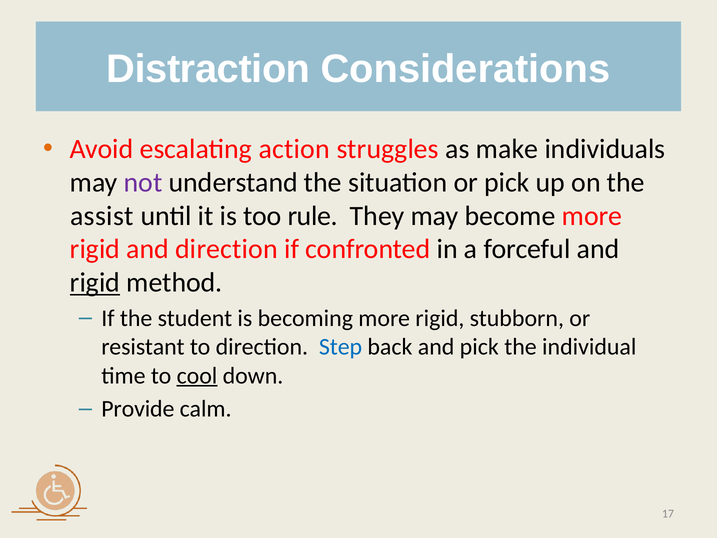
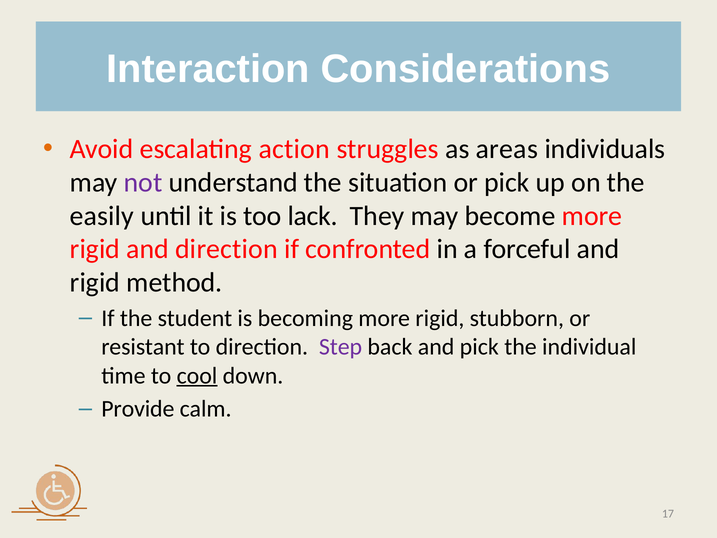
Distraction: Distraction -> Interaction
make: make -> areas
assist: assist -> easily
rule: rule -> lack
rigid at (95, 283) underline: present -> none
Step colour: blue -> purple
